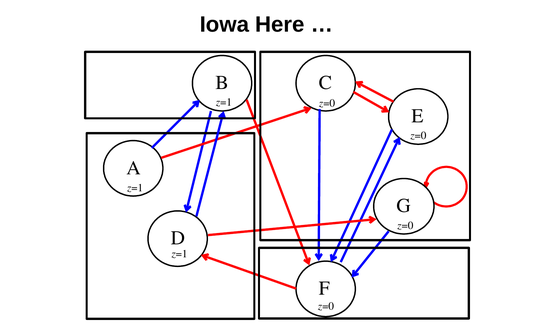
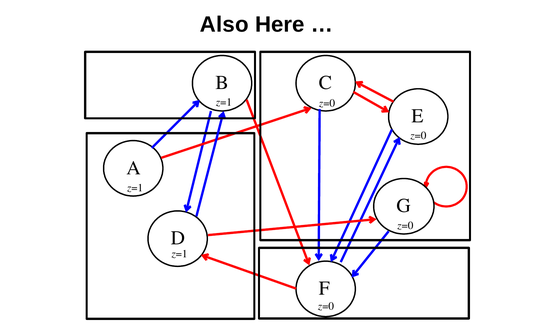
Iowa: Iowa -> Also
